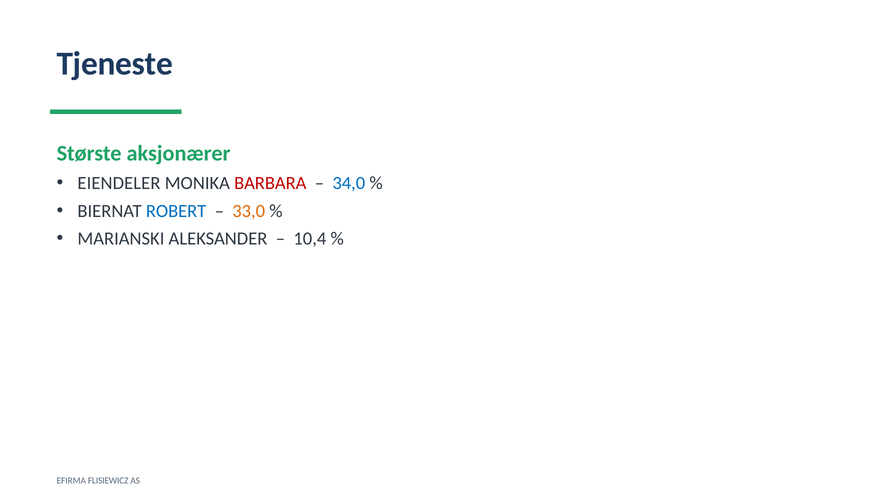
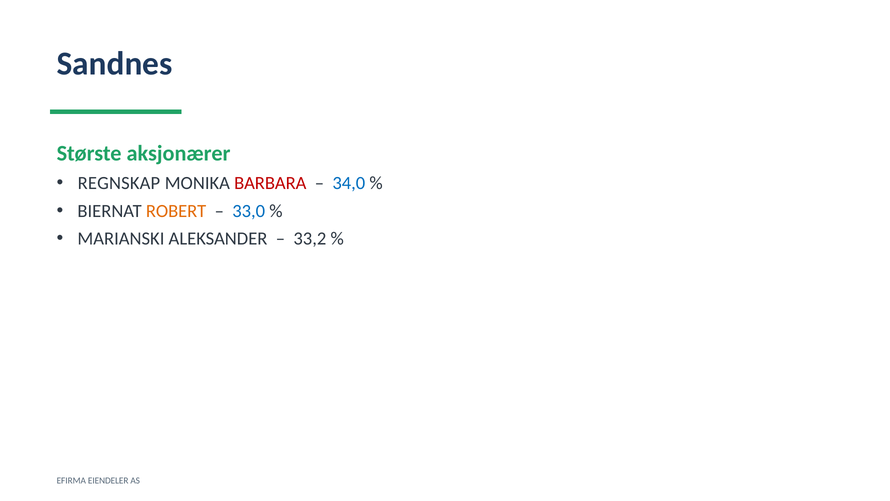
Tjeneste: Tjeneste -> Sandnes
EIENDELER: EIENDELER -> REGNSKAP
ROBERT colour: blue -> orange
33,0 colour: orange -> blue
10,4: 10,4 -> 33,2
FLISIEWICZ: FLISIEWICZ -> EIENDELER
